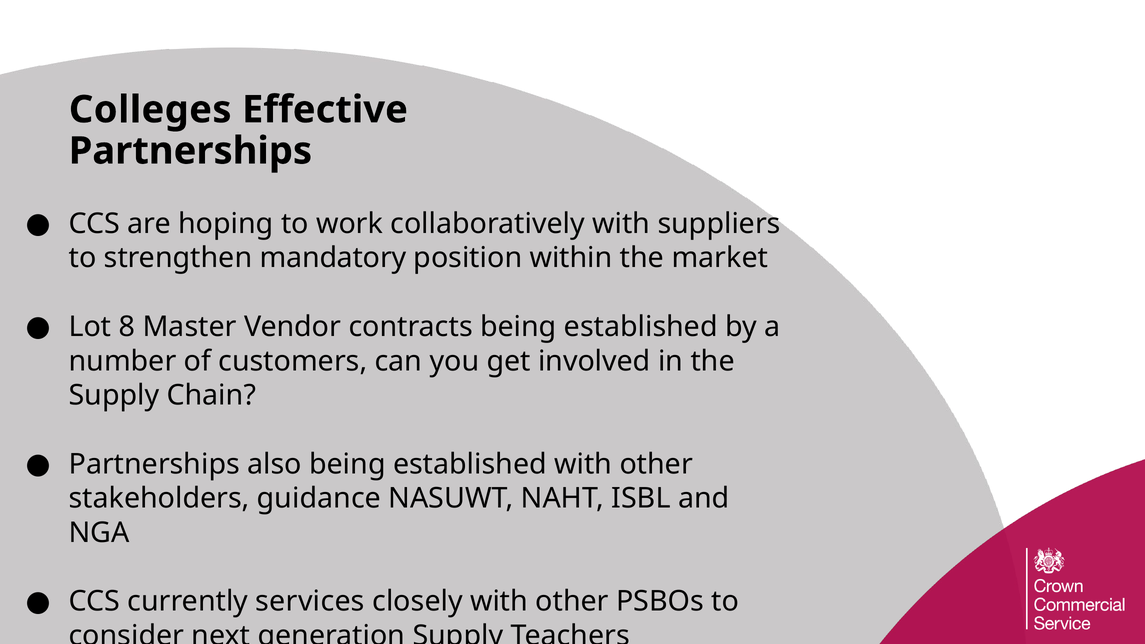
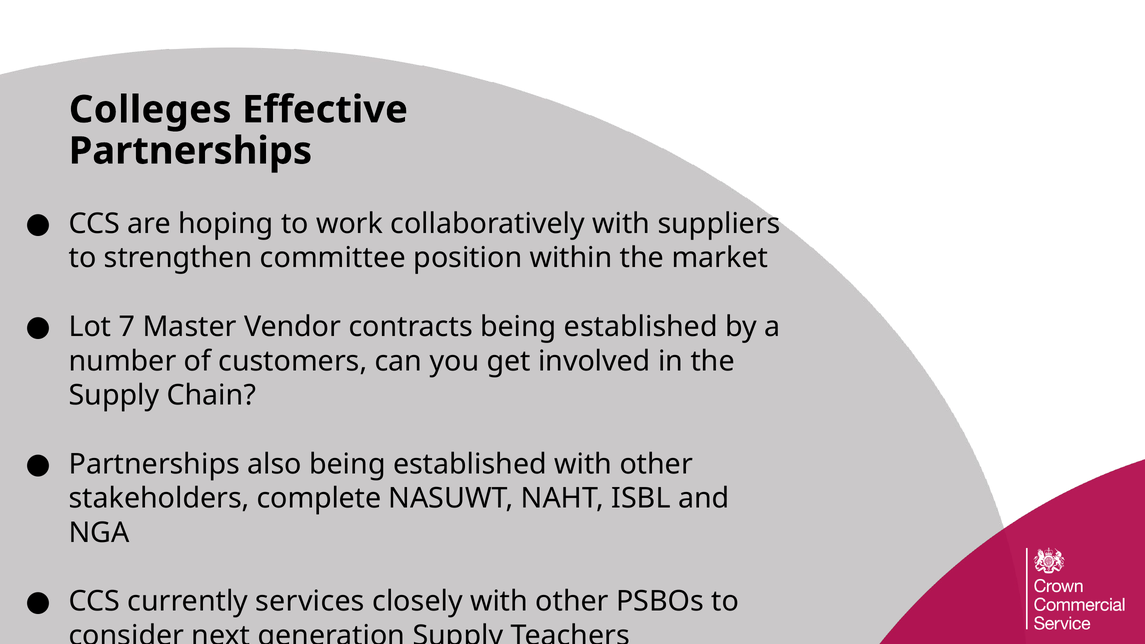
mandatory: mandatory -> committee
8: 8 -> 7
guidance: guidance -> complete
